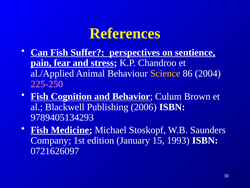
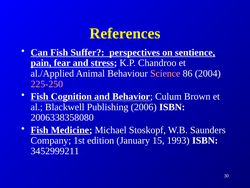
Science colour: yellow -> pink
9789405134293: 9789405134293 -> 2006338358080
0721626097: 0721626097 -> 3452999211
